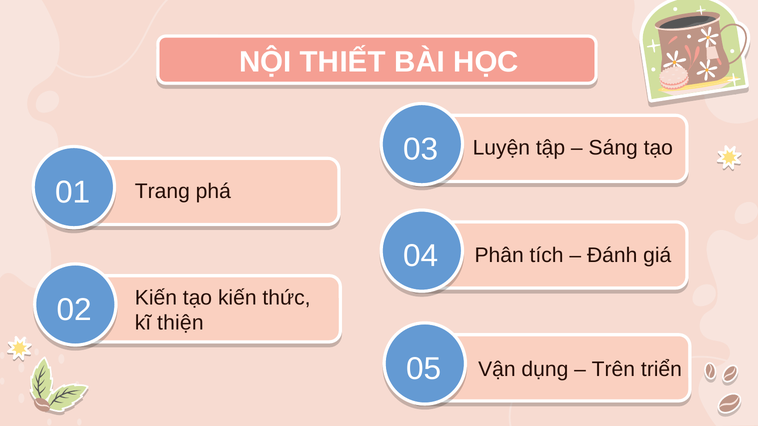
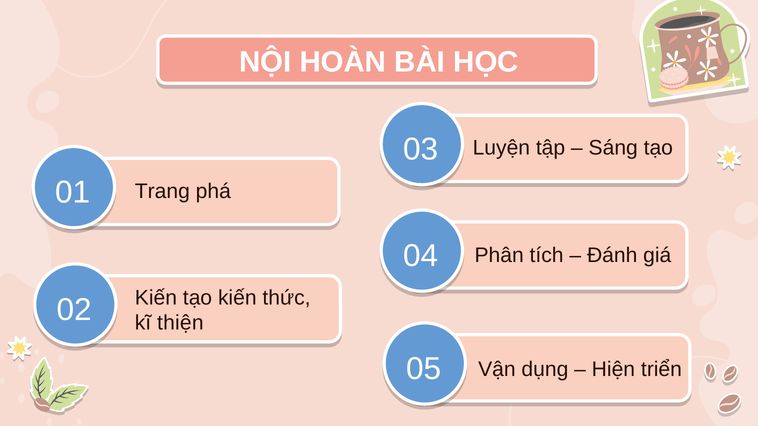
THIẾT: THIẾT -> HOÀN
Trên: Trên -> Hiện
